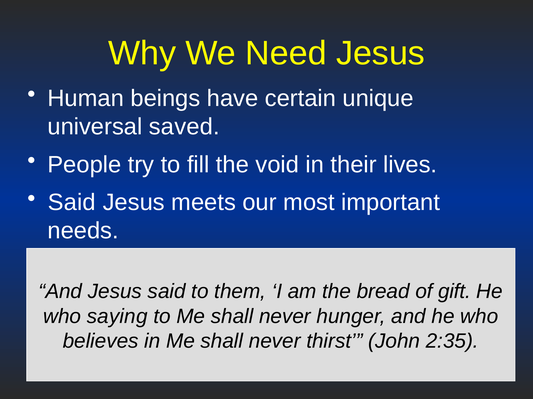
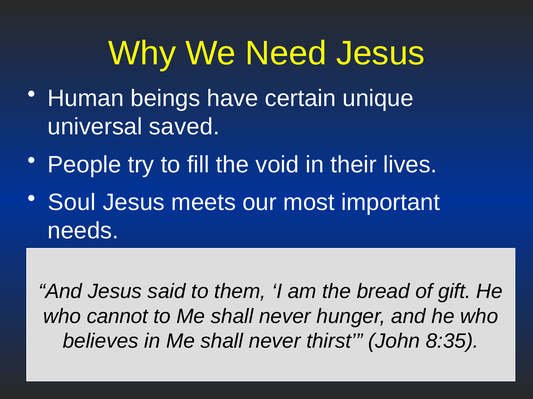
Said at (72, 203): Said -> Soul
saying: saying -> cannot
2:35: 2:35 -> 8:35
